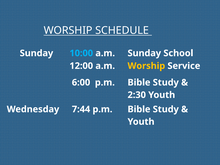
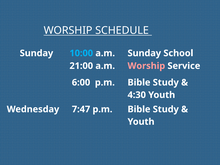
12:00: 12:00 -> 21:00
Worship at (146, 66) colour: yellow -> pink
2:30: 2:30 -> 4:30
7:44: 7:44 -> 7:47
